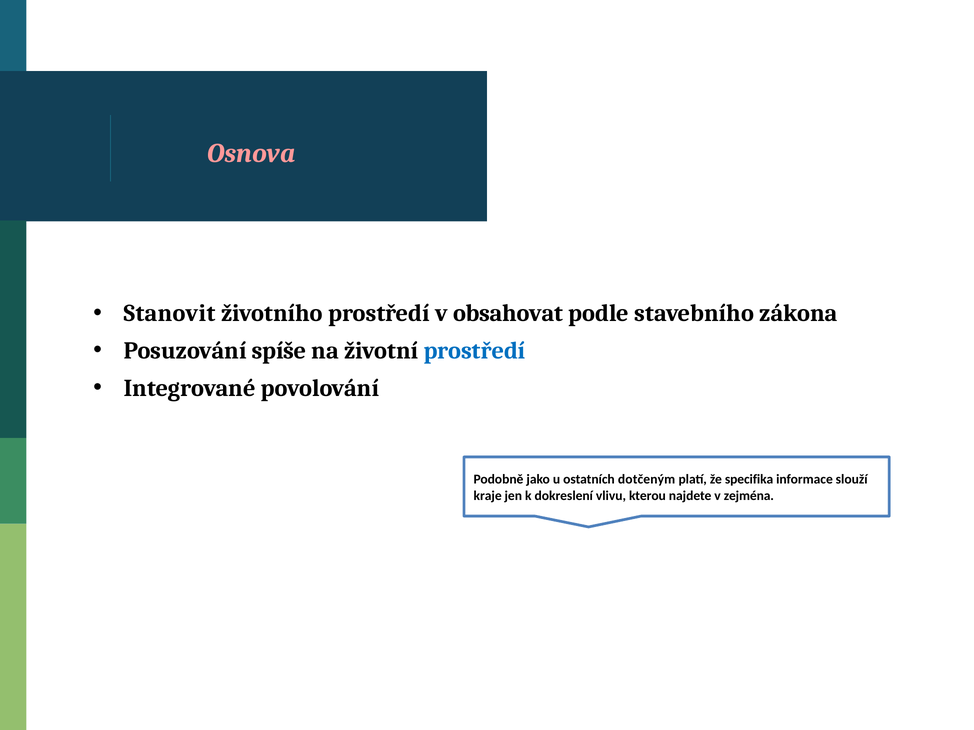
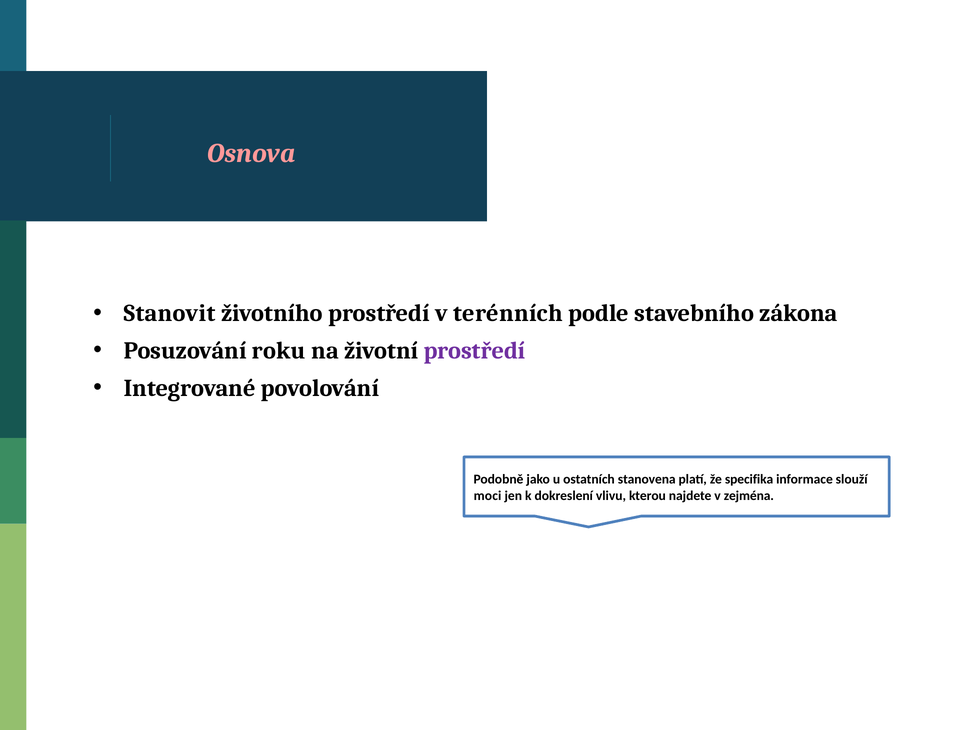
obsahovat: obsahovat -> terénních
spíše: spíše -> roku
prostředí at (475, 351) colour: blue -> purple
dotčeným: dotčeným -> stanovena
kraje: kraje -> moci
